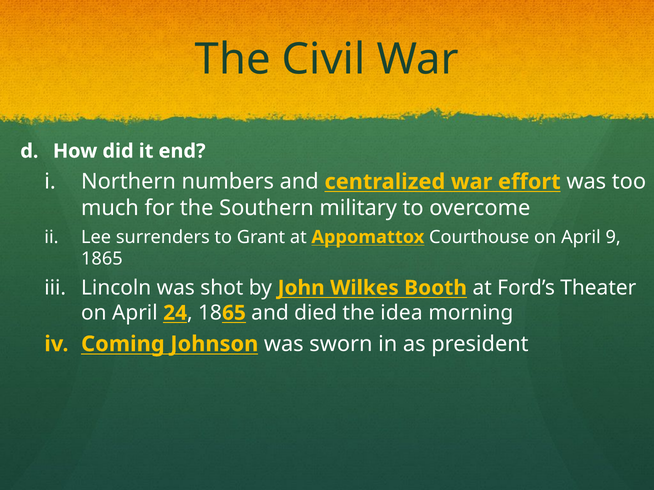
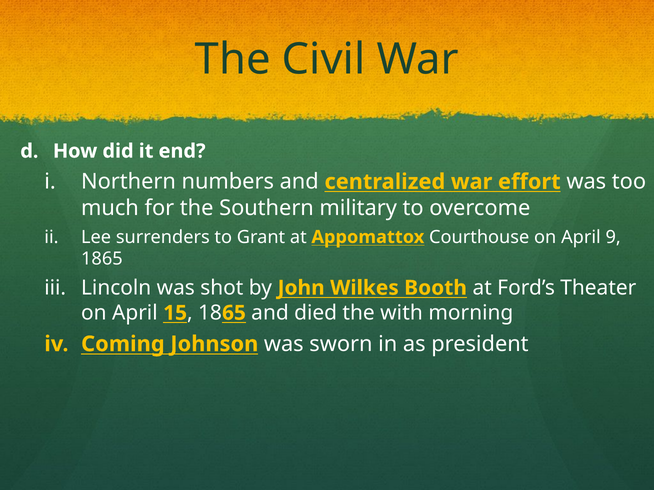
24: 24 -> 15
idea: idea -> with
